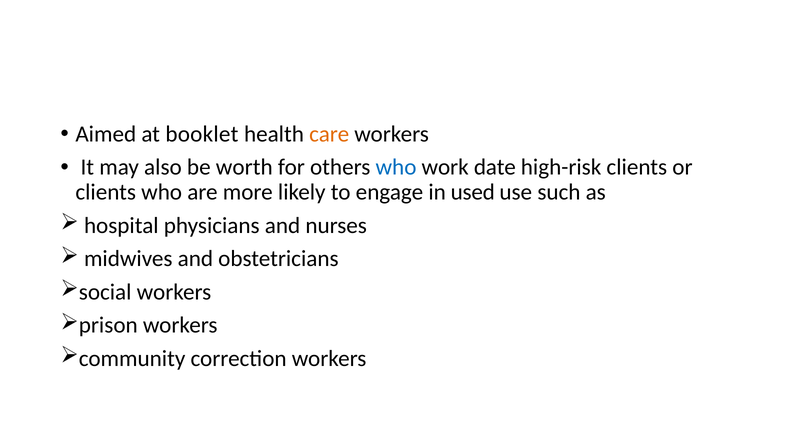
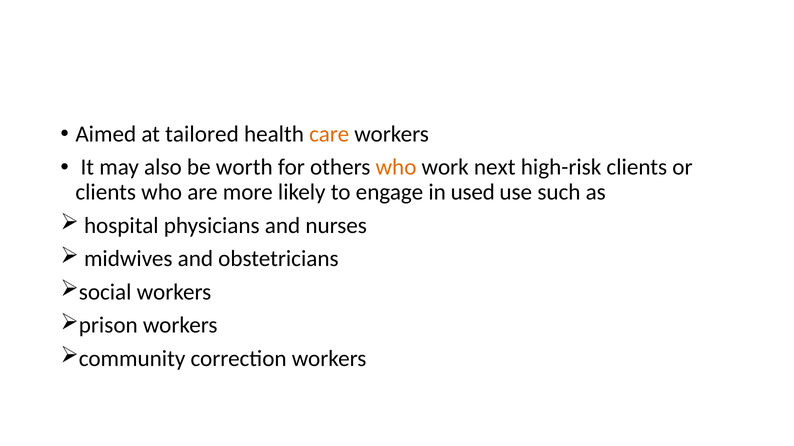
booklet: booklet -> tailored
who at (396, 168) colour: blue -> orange
date: date -> next
